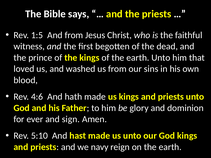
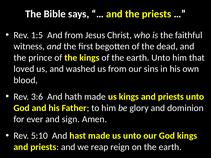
4:6: 4:6 -> 3:6
navy: navy -> reap
